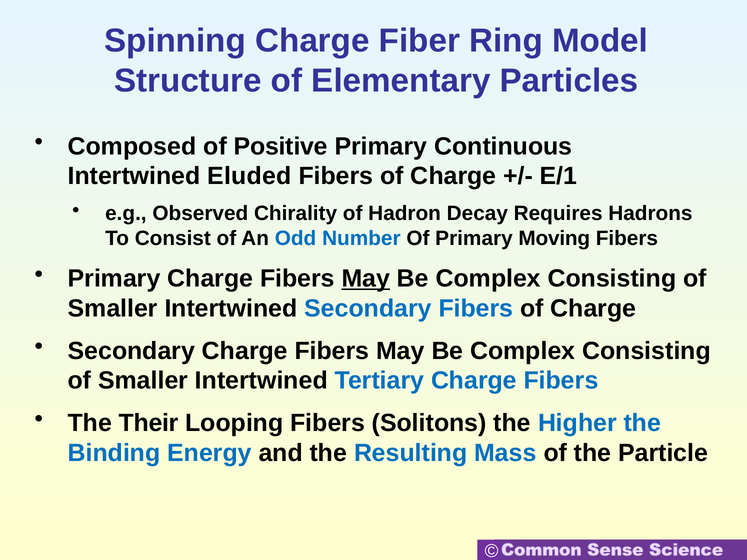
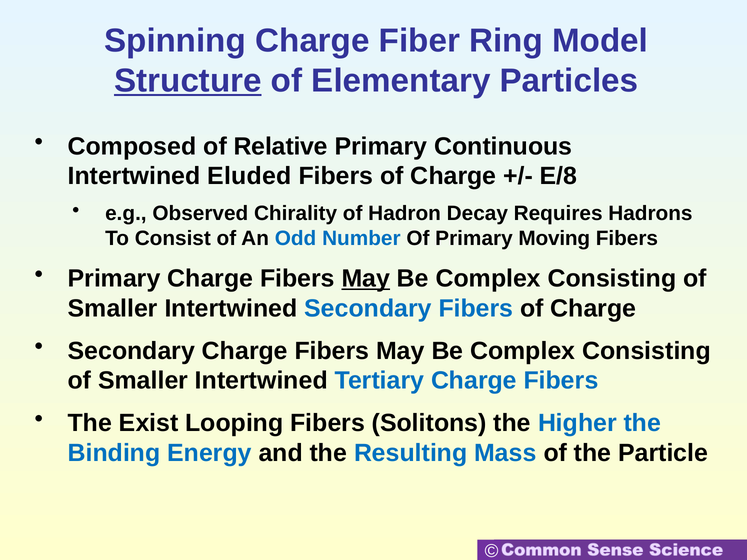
Structure underline: none -> present
Positive: Positive -> Relative
E/1: E/1 -> E/8
Their: Their -> Exist
